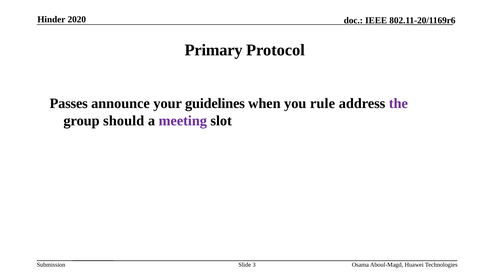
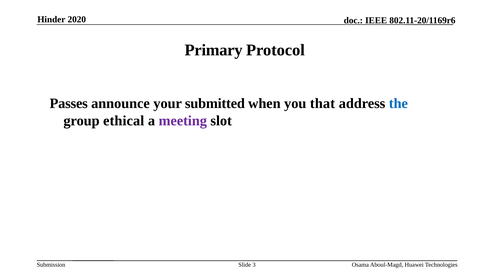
guidelines: guidelines -> submitted
rule: rule -> that
the colour: purple -> blue
should: should -> ethical
